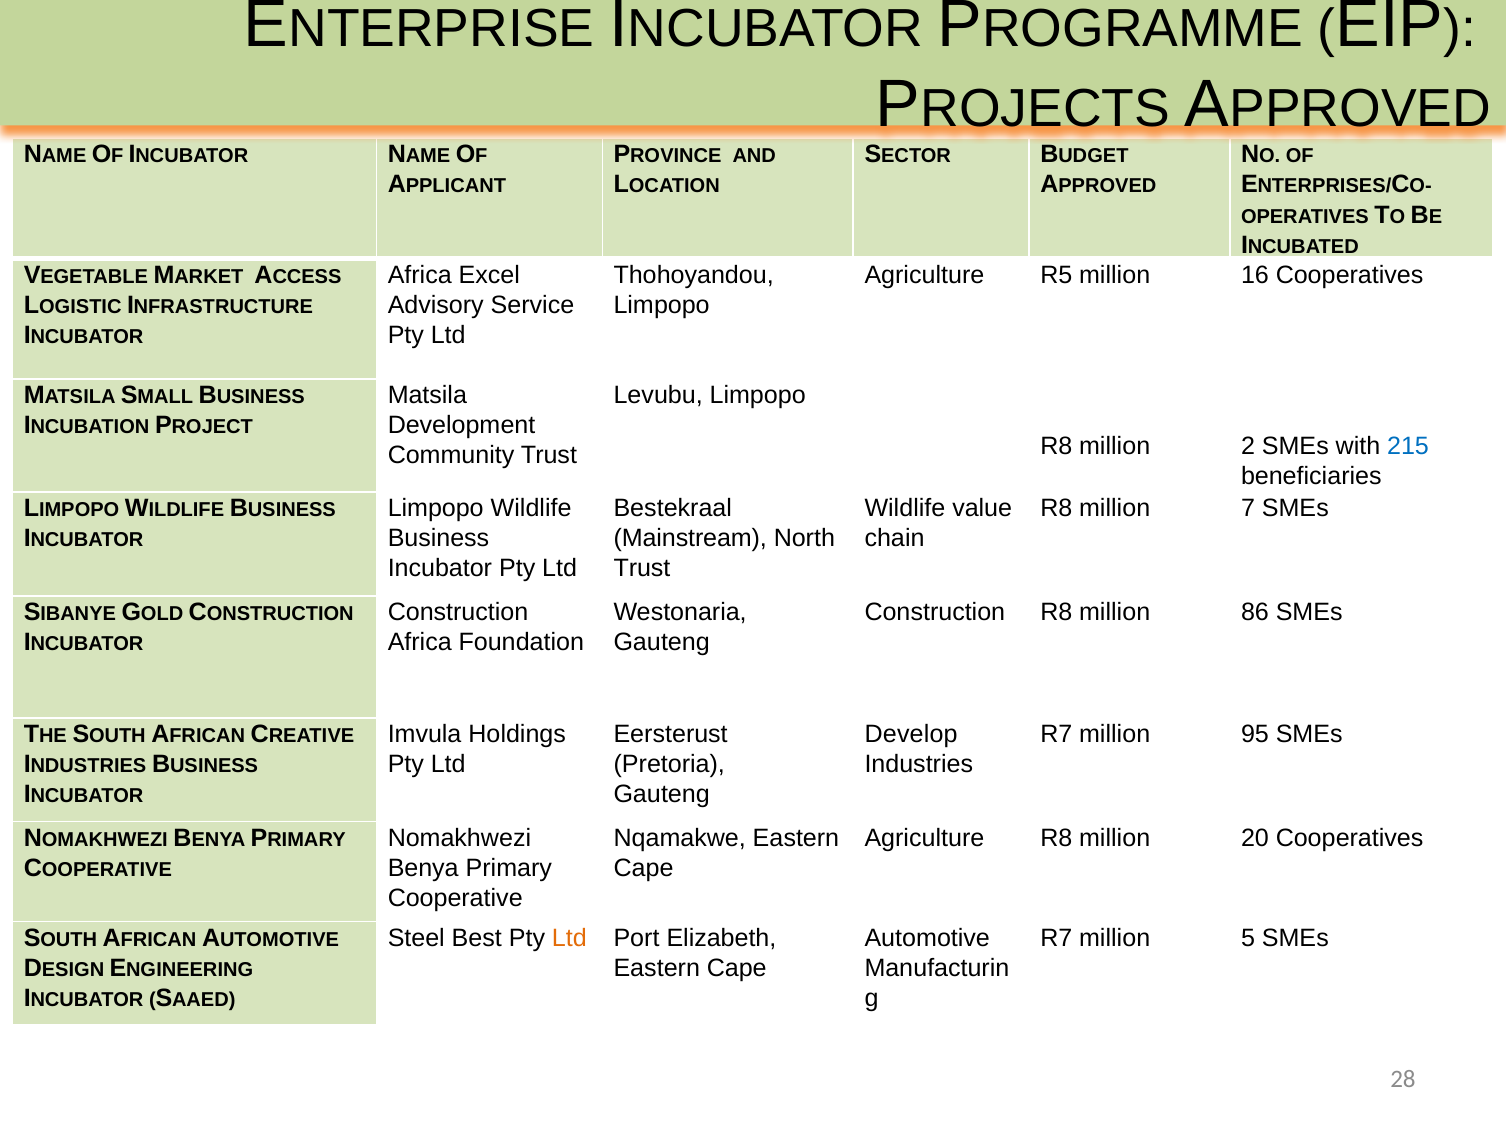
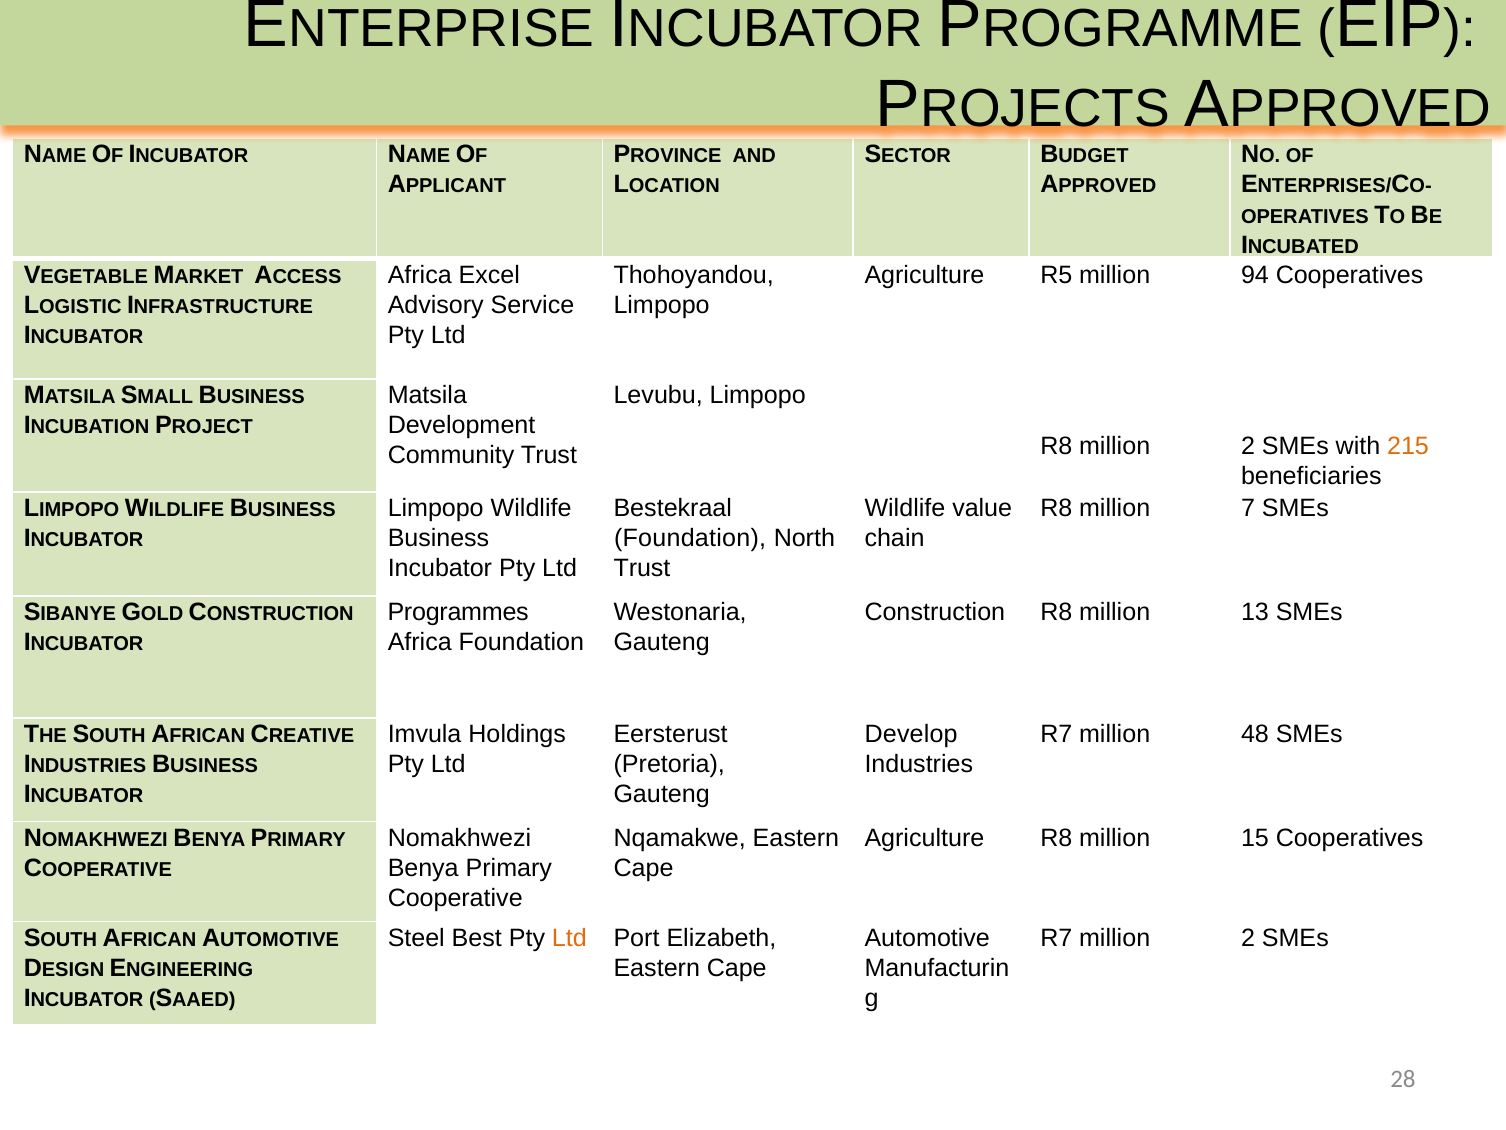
16: 16 -> 94
215 colour: blue -> orange
Mainstream at (690, 538): Mainstream -> Foundation
Construction at (458, 612): Construction -> Programmes
86: 86 -> 13
95: 95 -> 48
20: 20 -> 15
R7 million 5: 5 -> 2
